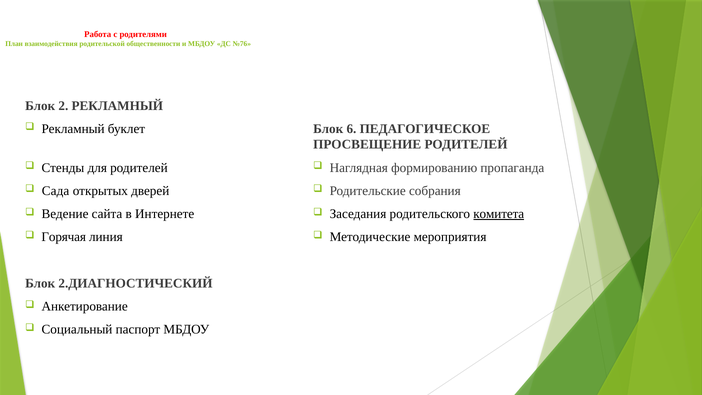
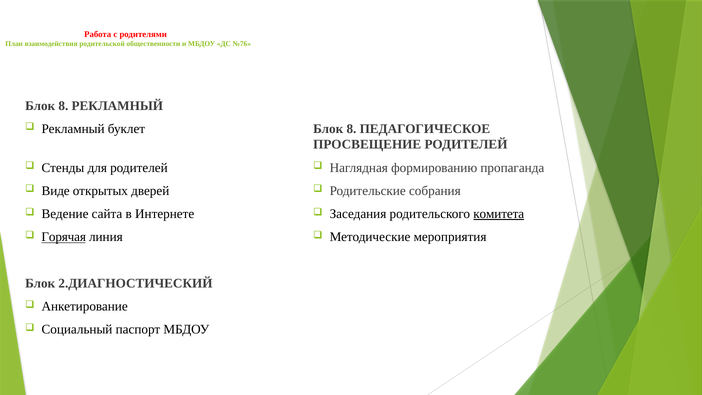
2 at (63, 106): 2 -> 8
6 at (351, 129): 6 -> 8
Сада: Сада -> Виде
Горячая underline: none -> present
